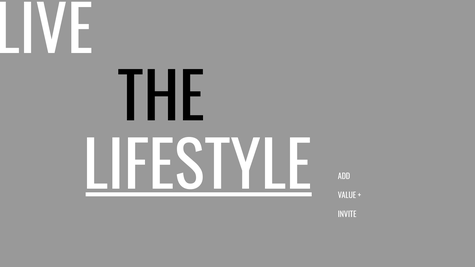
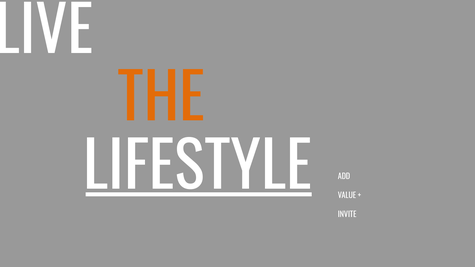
THE colour: black -> orange
